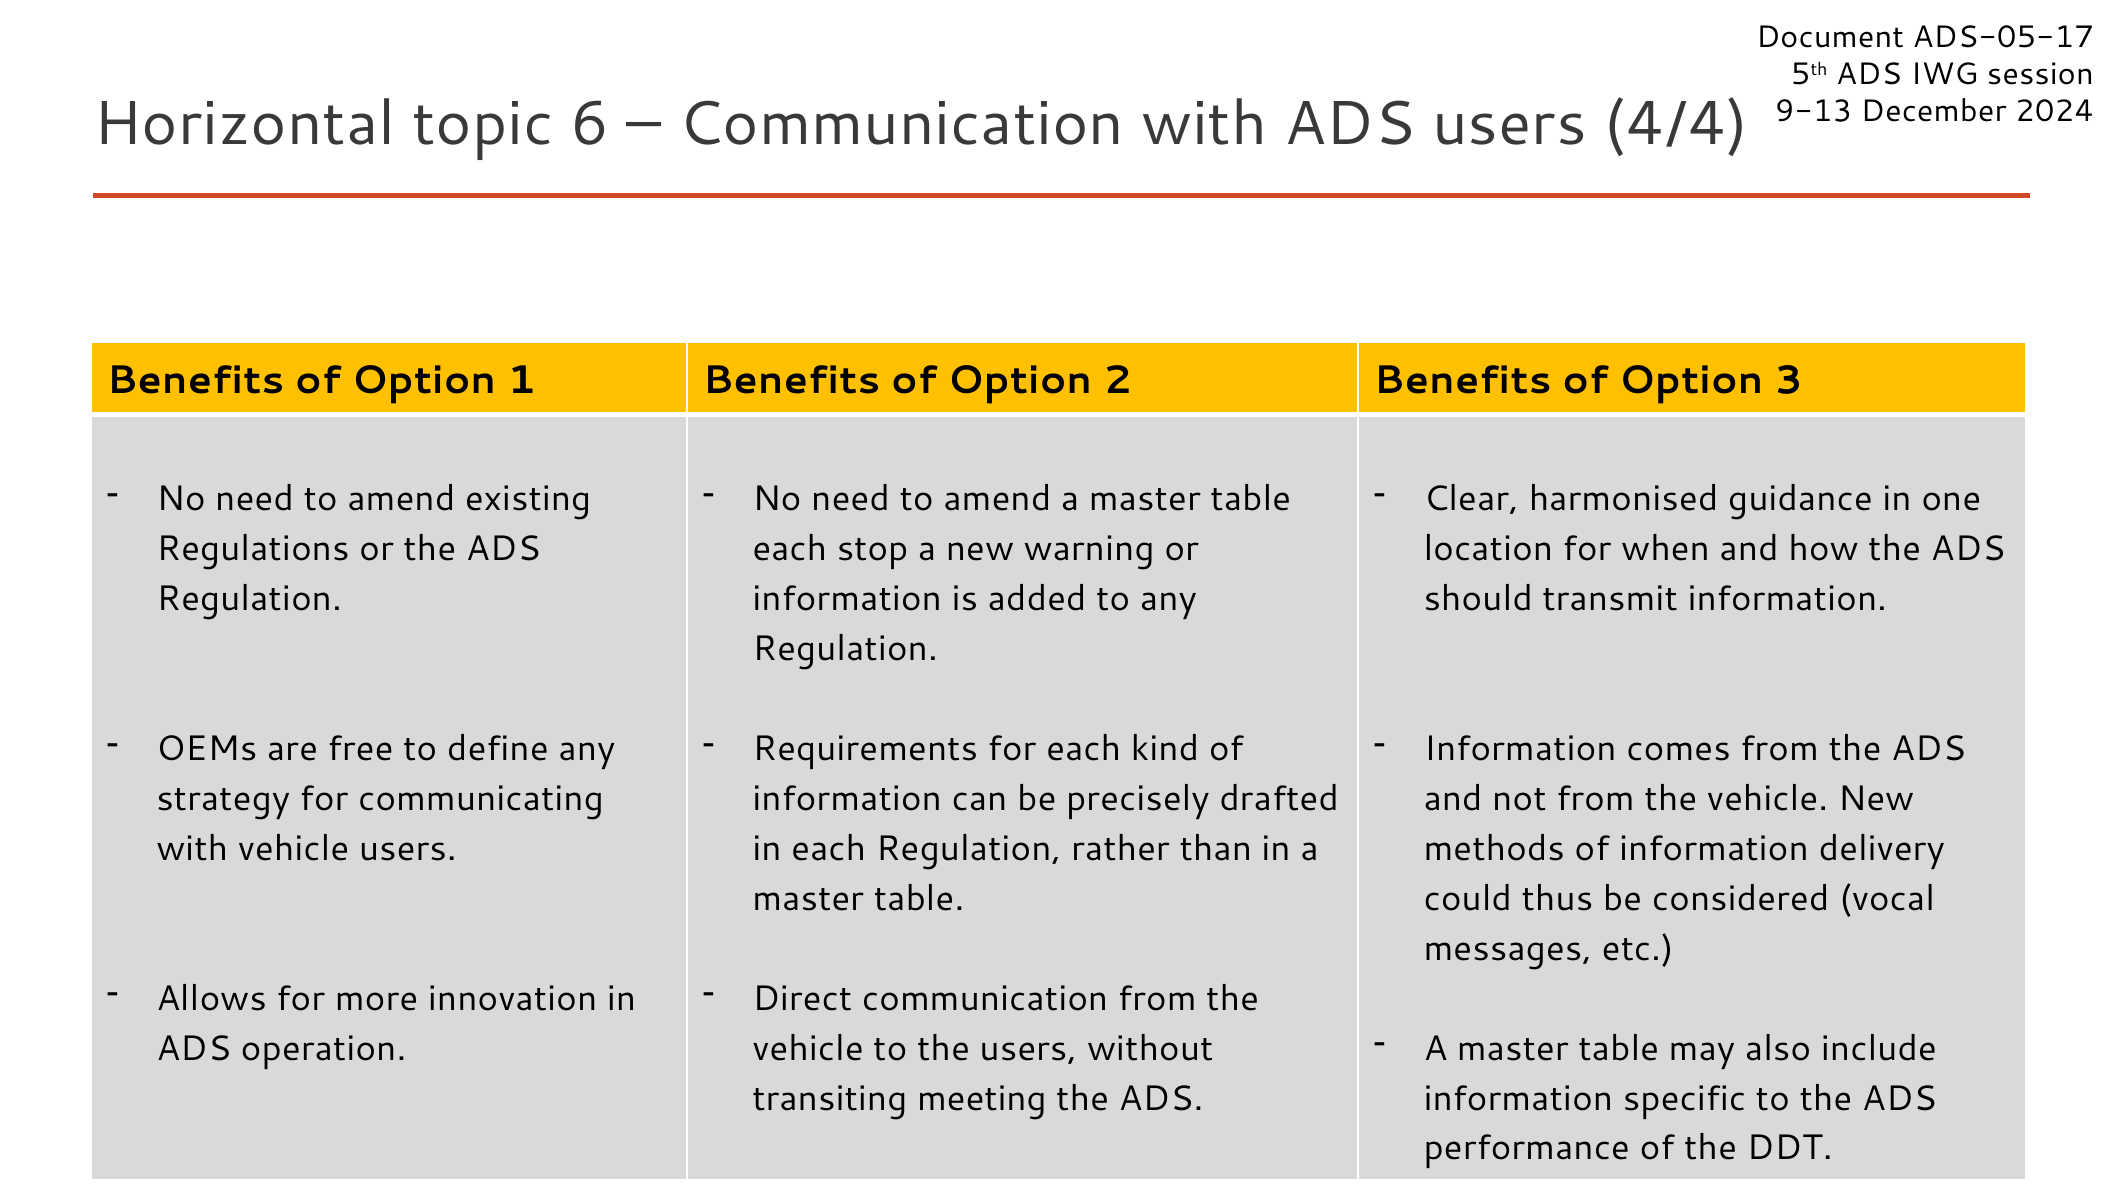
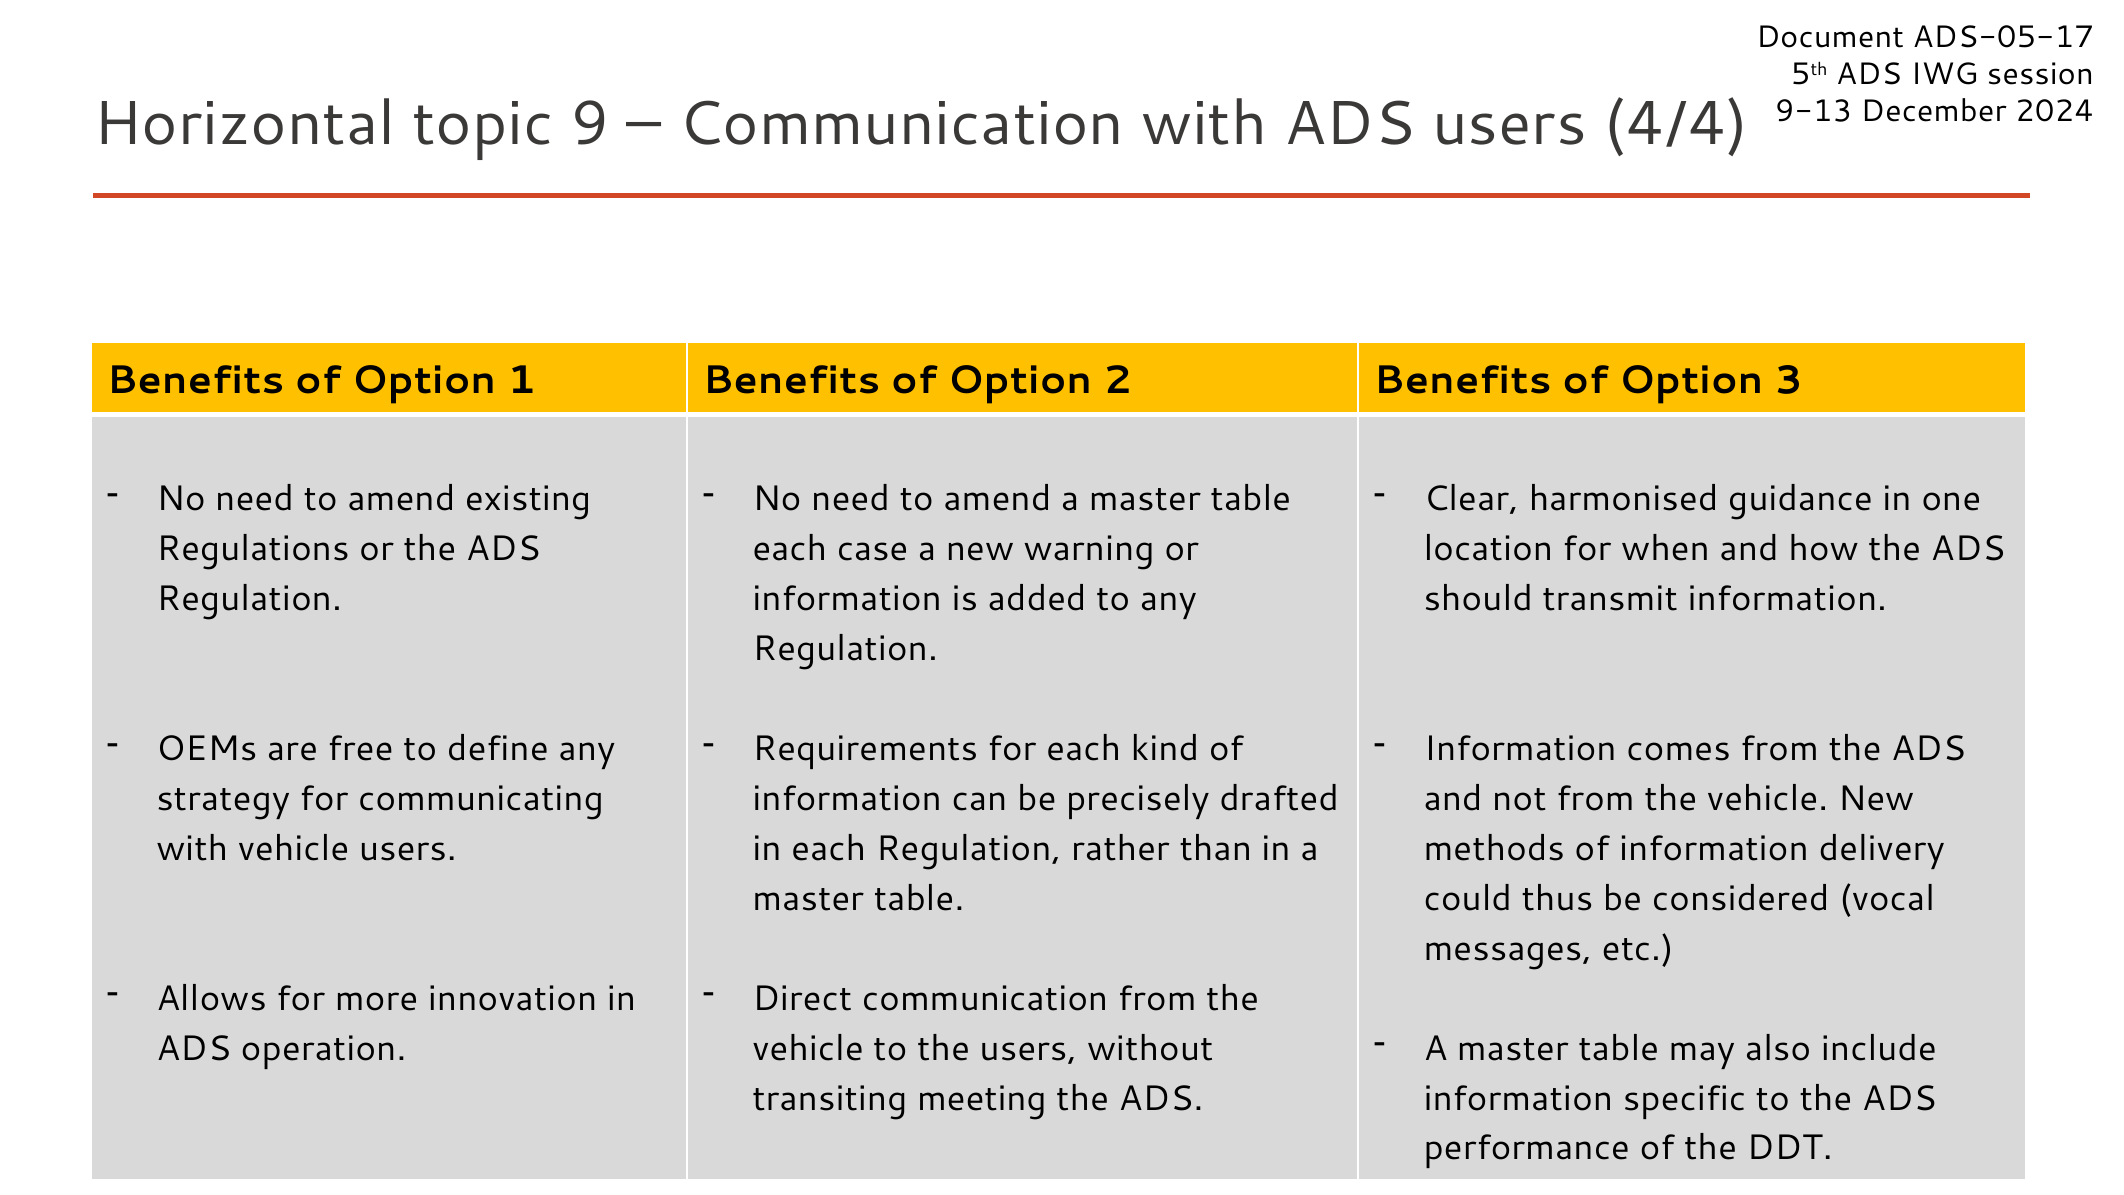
6: 6 -> 9
stop: stop -> case
